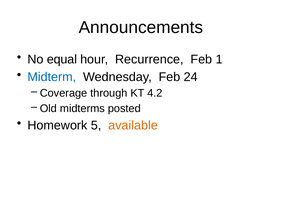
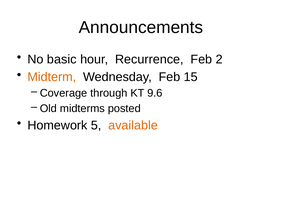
equal: equal -> basic
1: 1 -> 2
Midterm colour: blue -> orange
24: 24 -> 15
4.2: 4.2 -> 9.6
